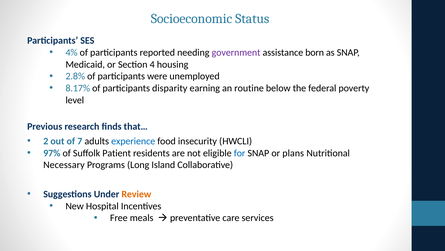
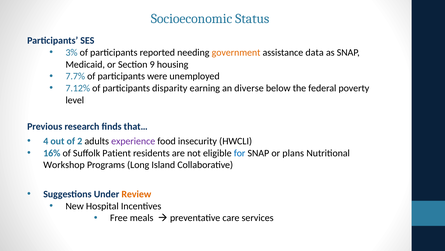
4%: 4% -> 3%
government colour: purple -> orange
born: born -> data
4: 4 -> 9
2.8%: 2.8% -> 7.7%
8.17%: 8.17% -> 7.12%
routine: routine -> diverse
2: 2 -> 4
7: 7 -> 2
experience colour: blue -> purple
97%: 97% -> 16%
Necessary: Necessary -> Workshop
